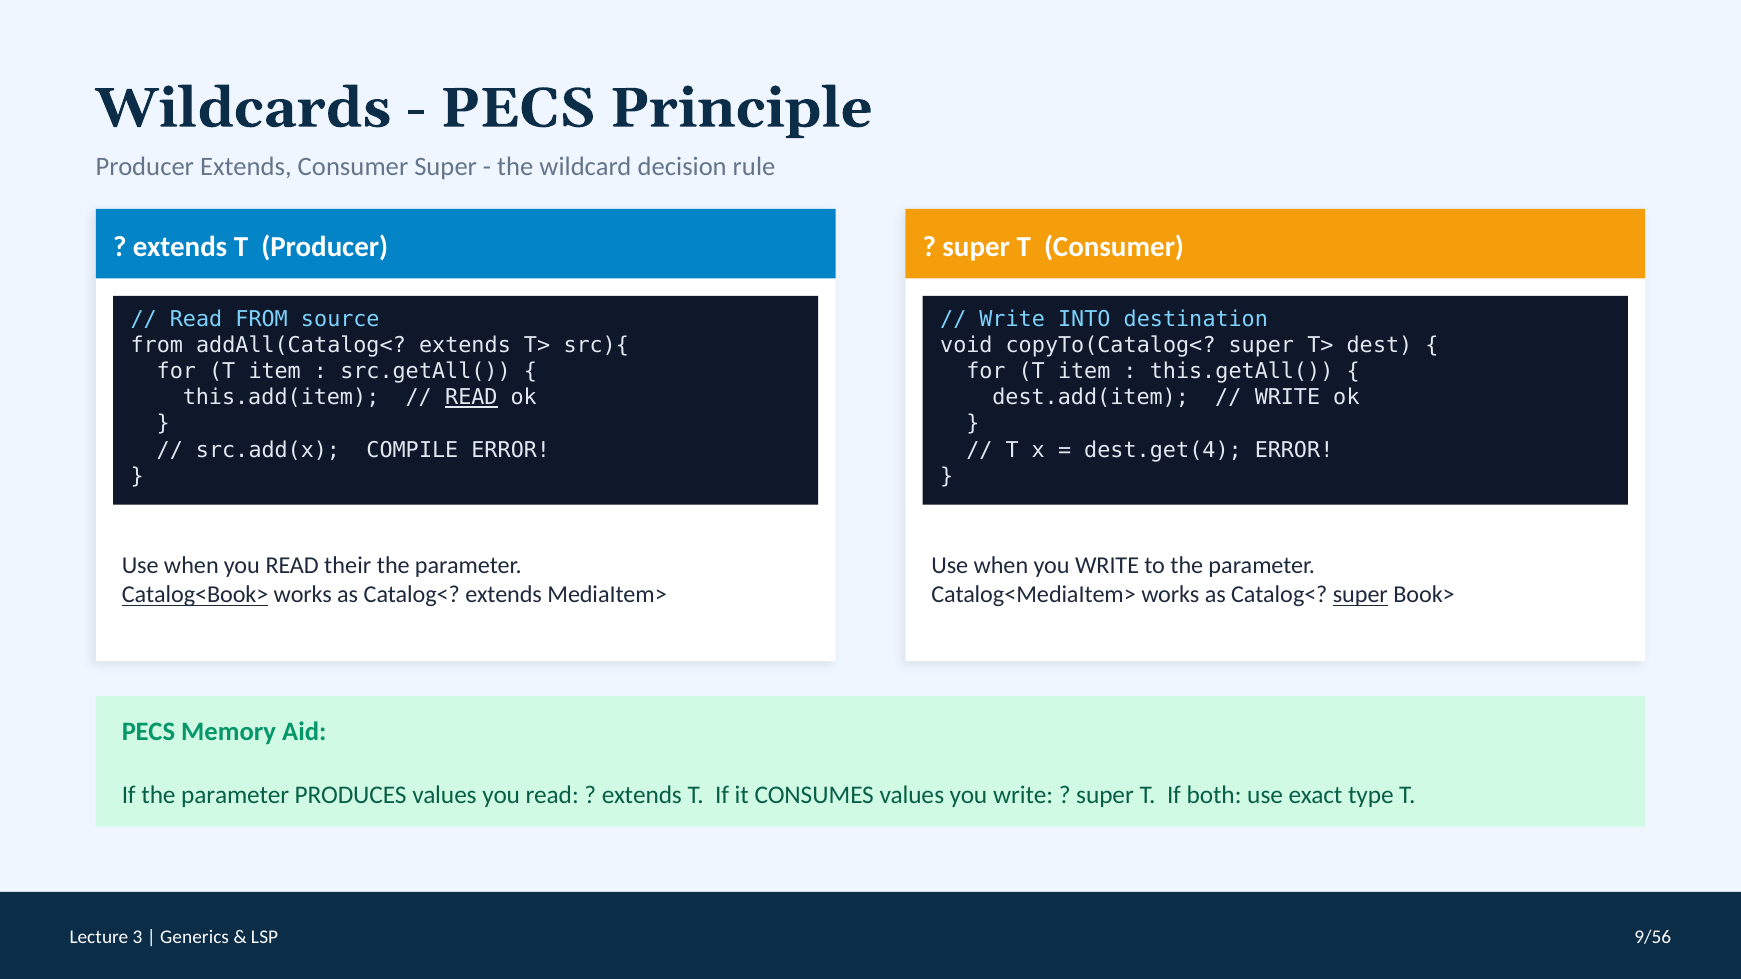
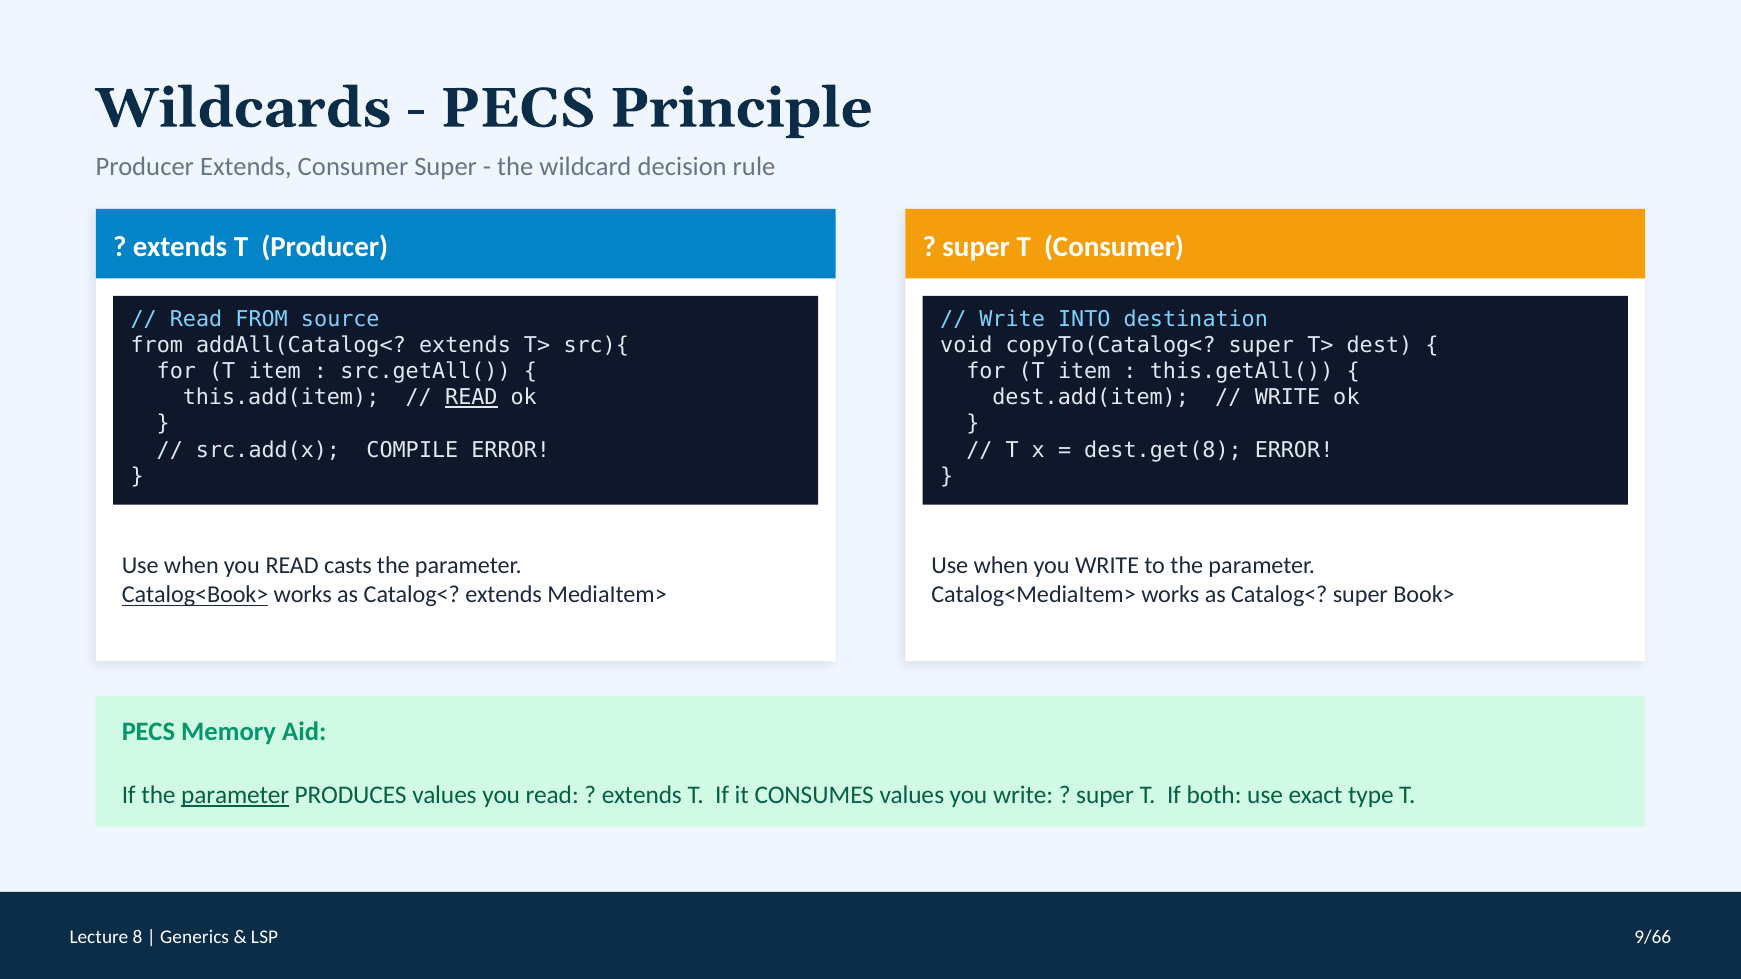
dest.get(4: dest.get(4 -> dest.get(8
their: their -> casts
super at (1360, 595) underline: present -> none
parameter at (235, 795) underline: none -> present
3: 3 -> 8
9/56: 9/56 -> 9/66
